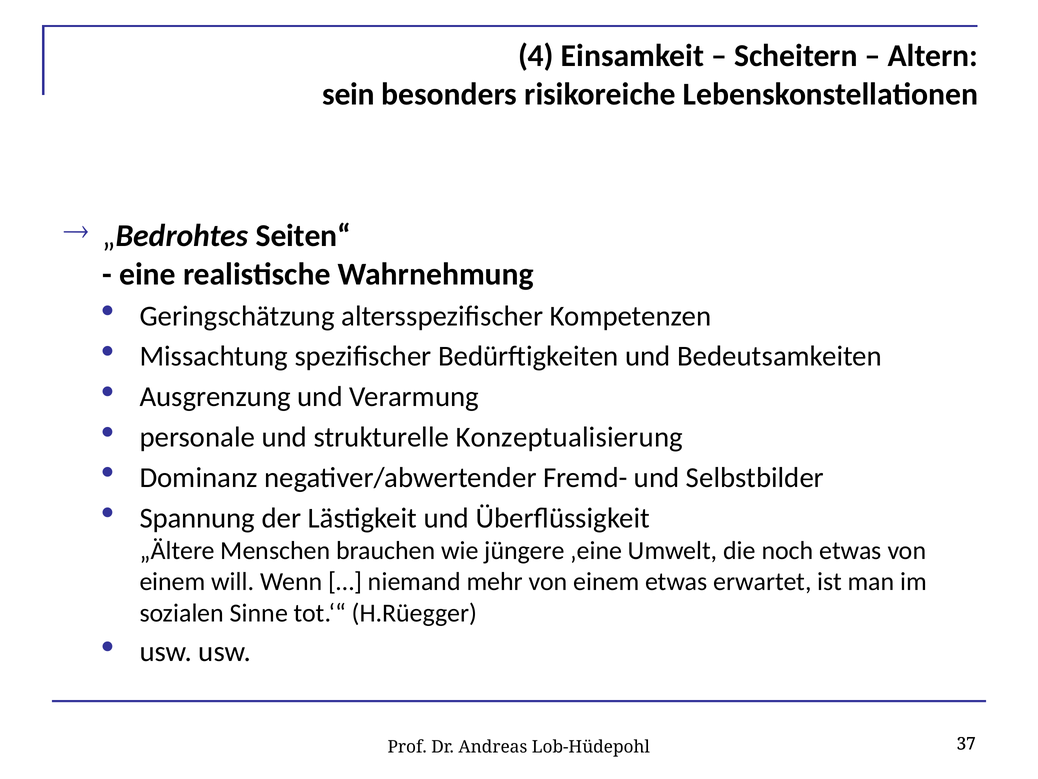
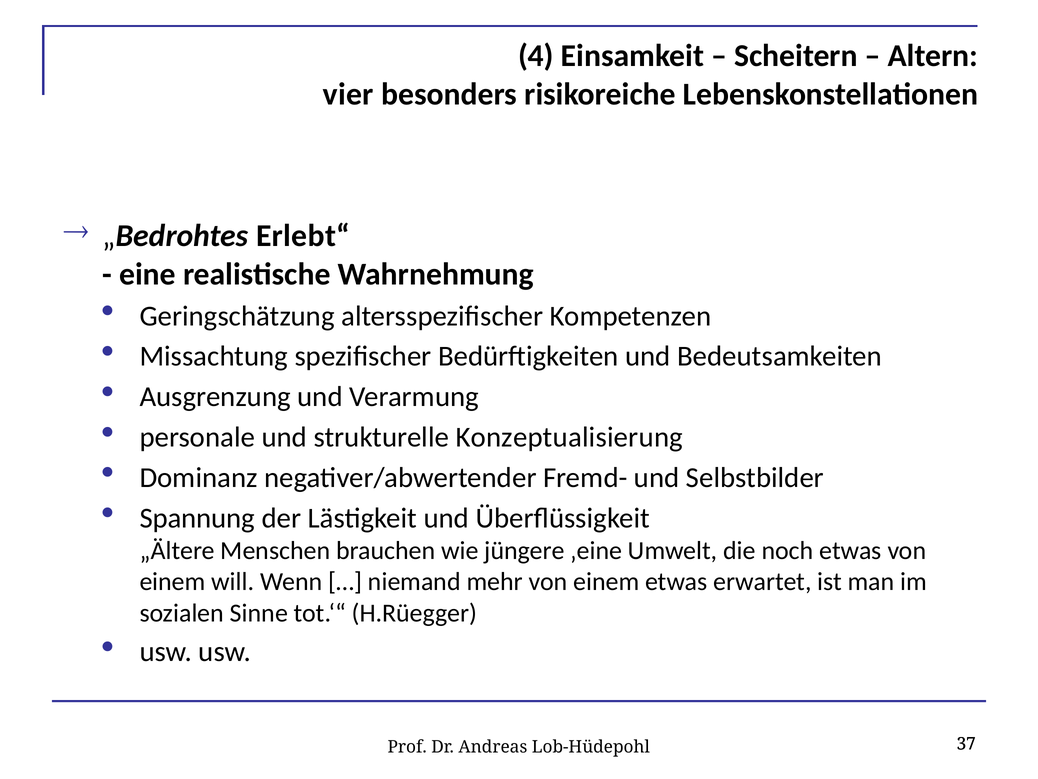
sein: sein -> vier
Seiten“: Seiten“ -> Erlebt“
